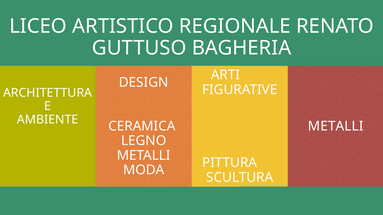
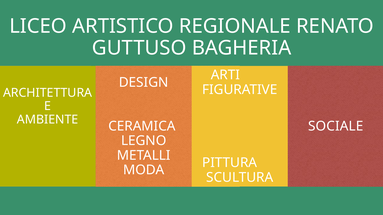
METALLI at (336, 126): METALLI -> SOCIALE
